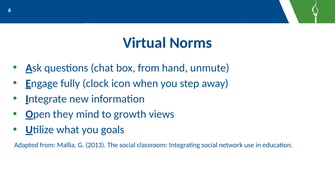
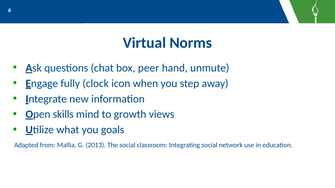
box from: from -> peer
they: they -> skills
